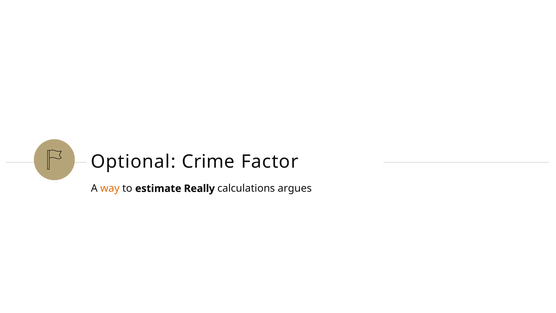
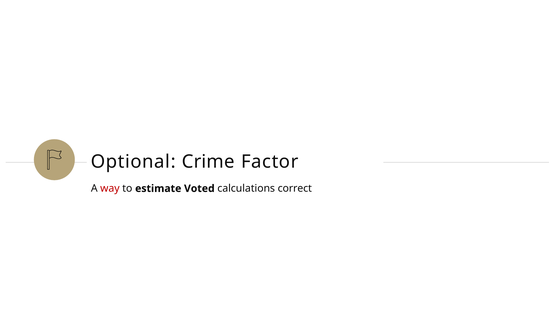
way colour: orange -> red
Really: Really -> Voted
argues: argues -> correct
